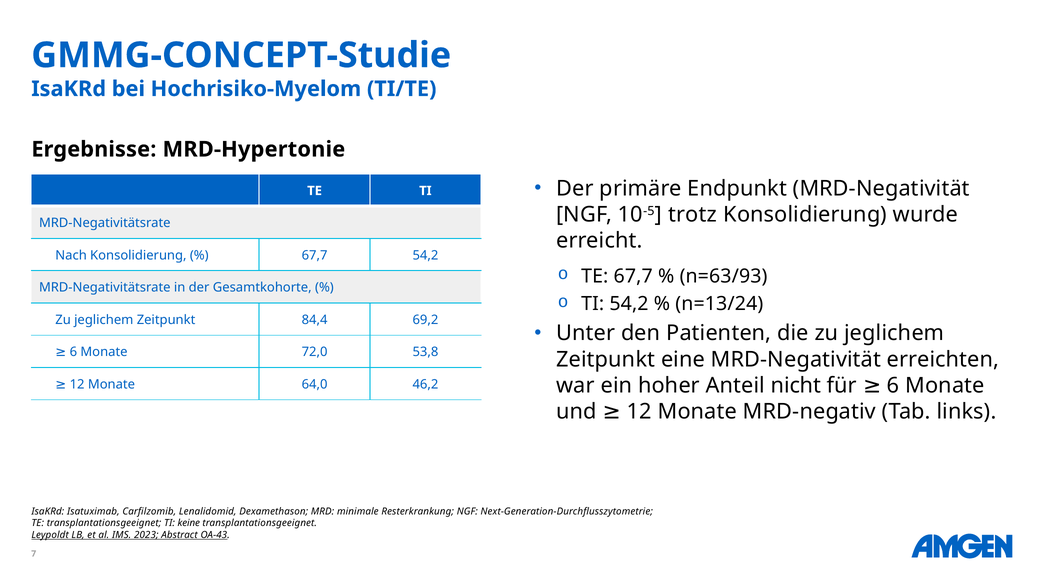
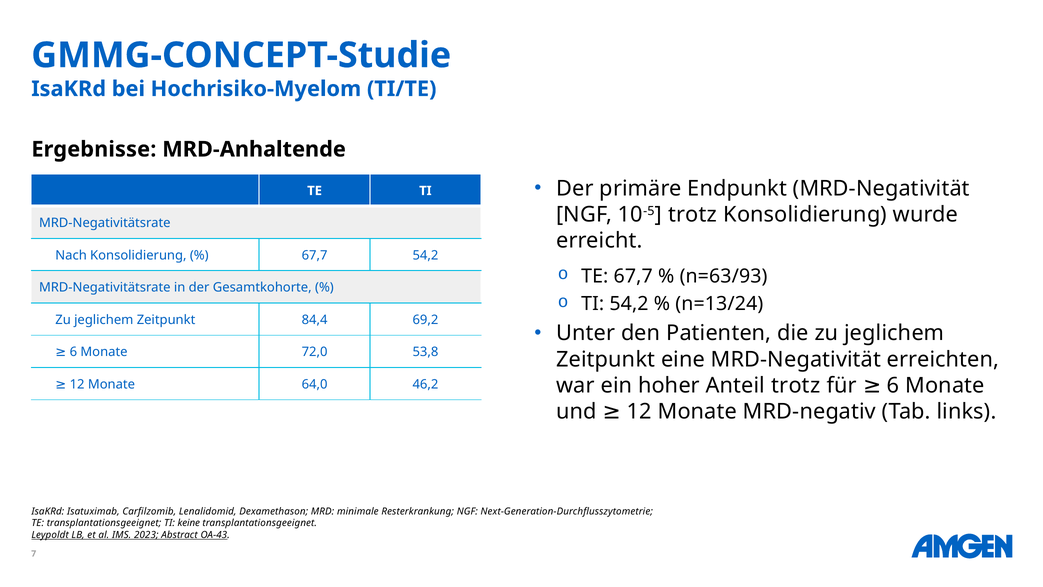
MRD-Hypertonie: MRD-Hypertonie -> MRD-Anhaltende
Anteil nicht: nicht -> trotz
